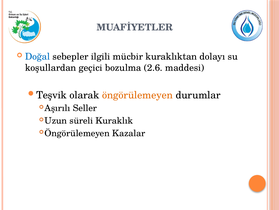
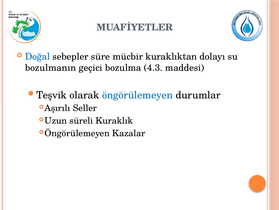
ilgili: ilgili -> süre
koşullardan: koşullardan -> bozulmanın
2.6: 2.6 -> 4.3
öngörülemeyen colour: orange -> blue
